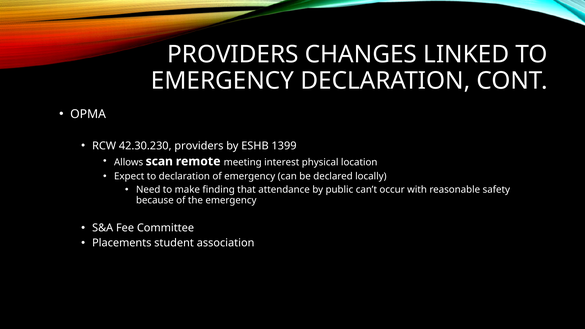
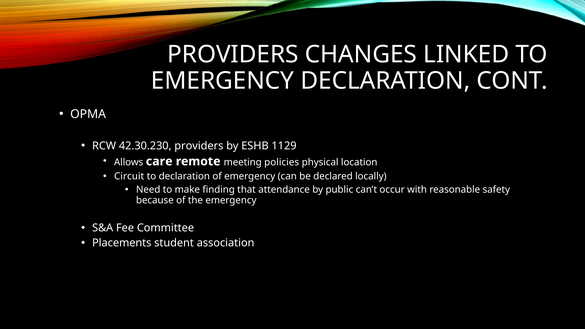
1399: 1399 -> 1129
scan: scan -> care
interest: interest -> policies
Expect: Expect -> Circuit
